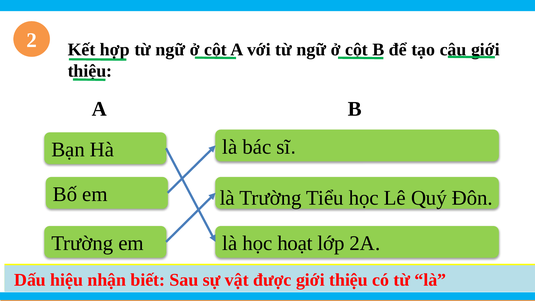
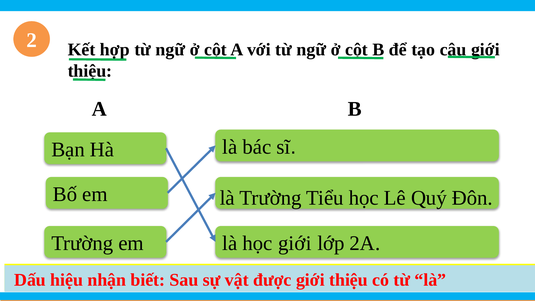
học hoạt: hoạt -> giới
